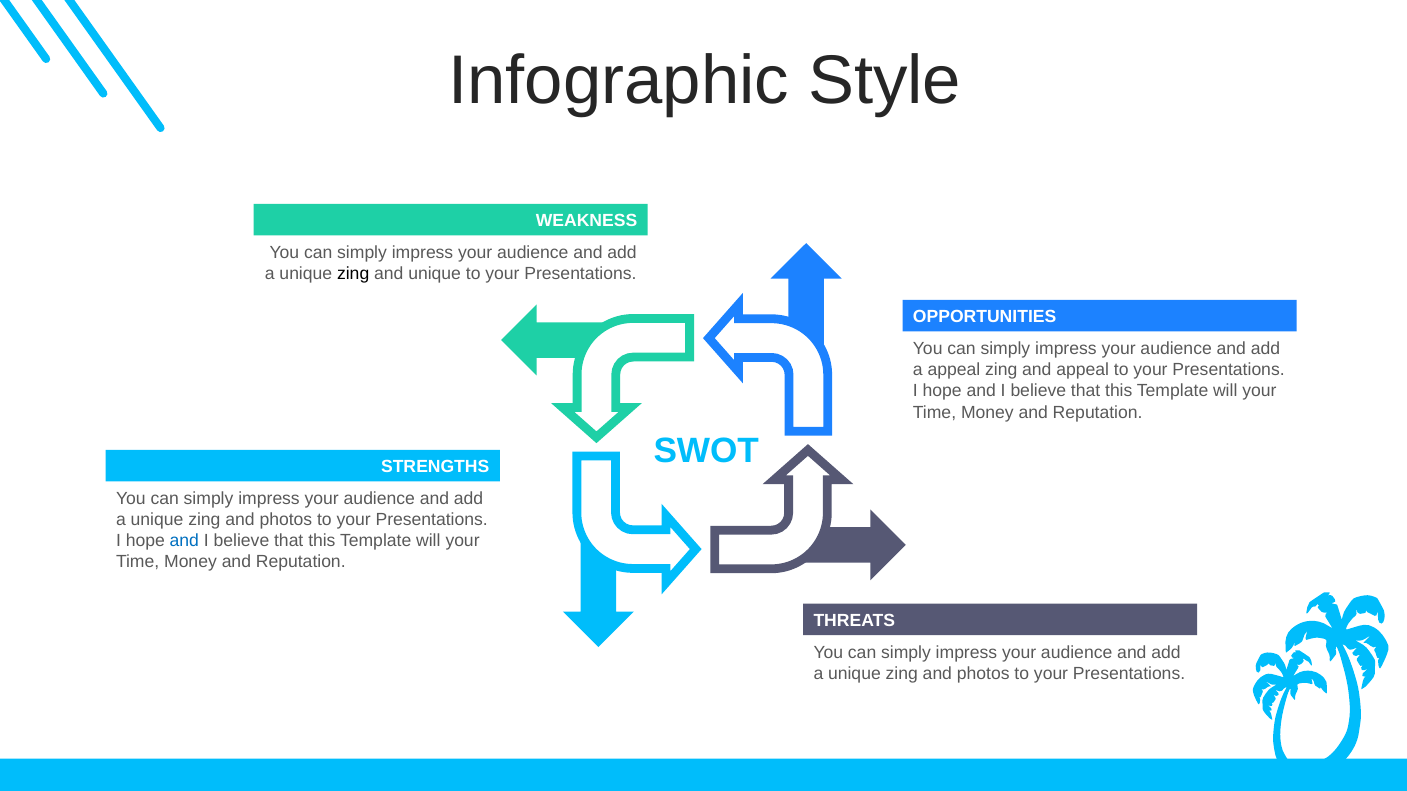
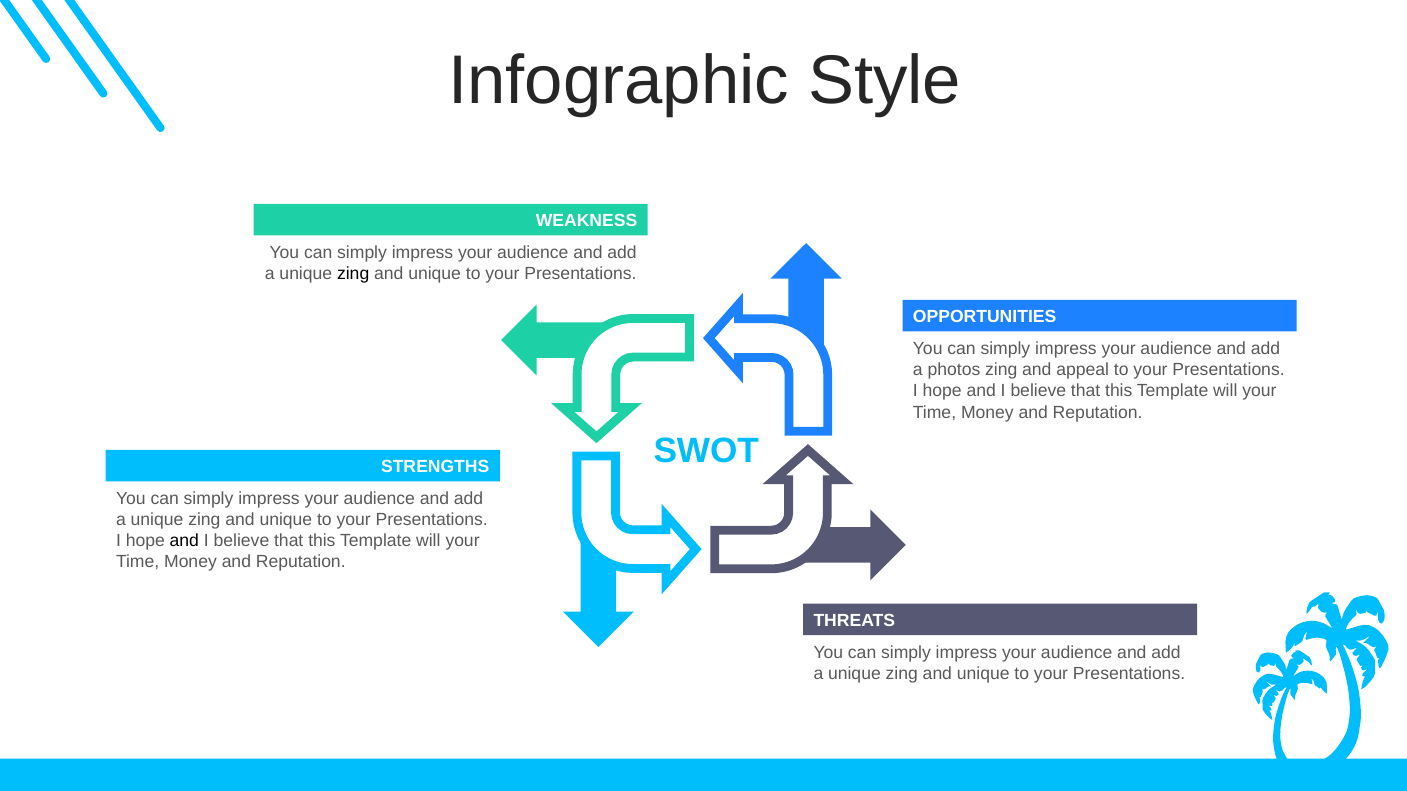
a appeal: appeal -> photos
photos at (286, 520): photos -> unique
and at (184, 541) colour: blue -> black
photos at (983, 674): photos -> unique
